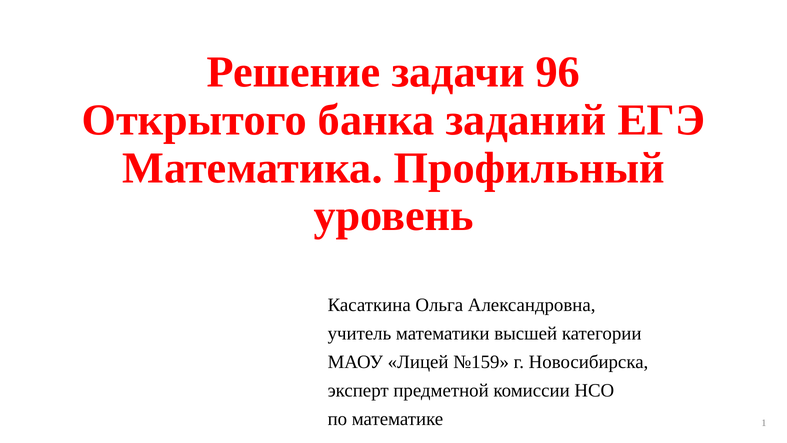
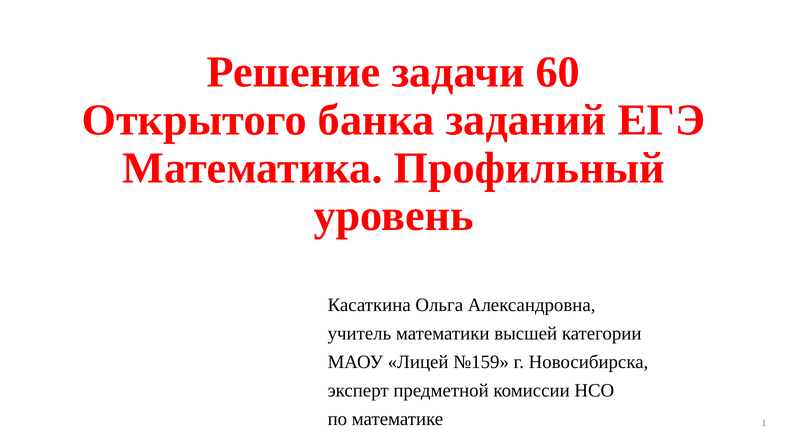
96: 96 -> 60
